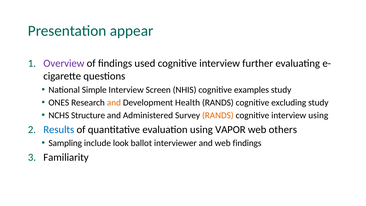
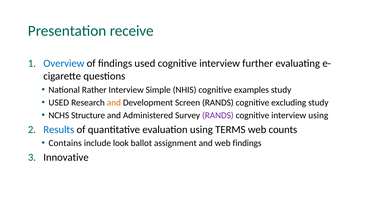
appear: appear -> receive
Overview colour: purple -> blue
Simple: Simple -> Rather
Screen: Screen -> Simple
ONES at (59, 103): ONES -> USED
Health: Health -> Screen
RANDS at (218, 115) colour: orange -> purple
VAPOR: VAPOR -> TERMS
others: others -> counts
Sampling: Sampling -> Contains
interviewer: interviewer -> assignment
Familiarity: Familiarity -> Innovative
